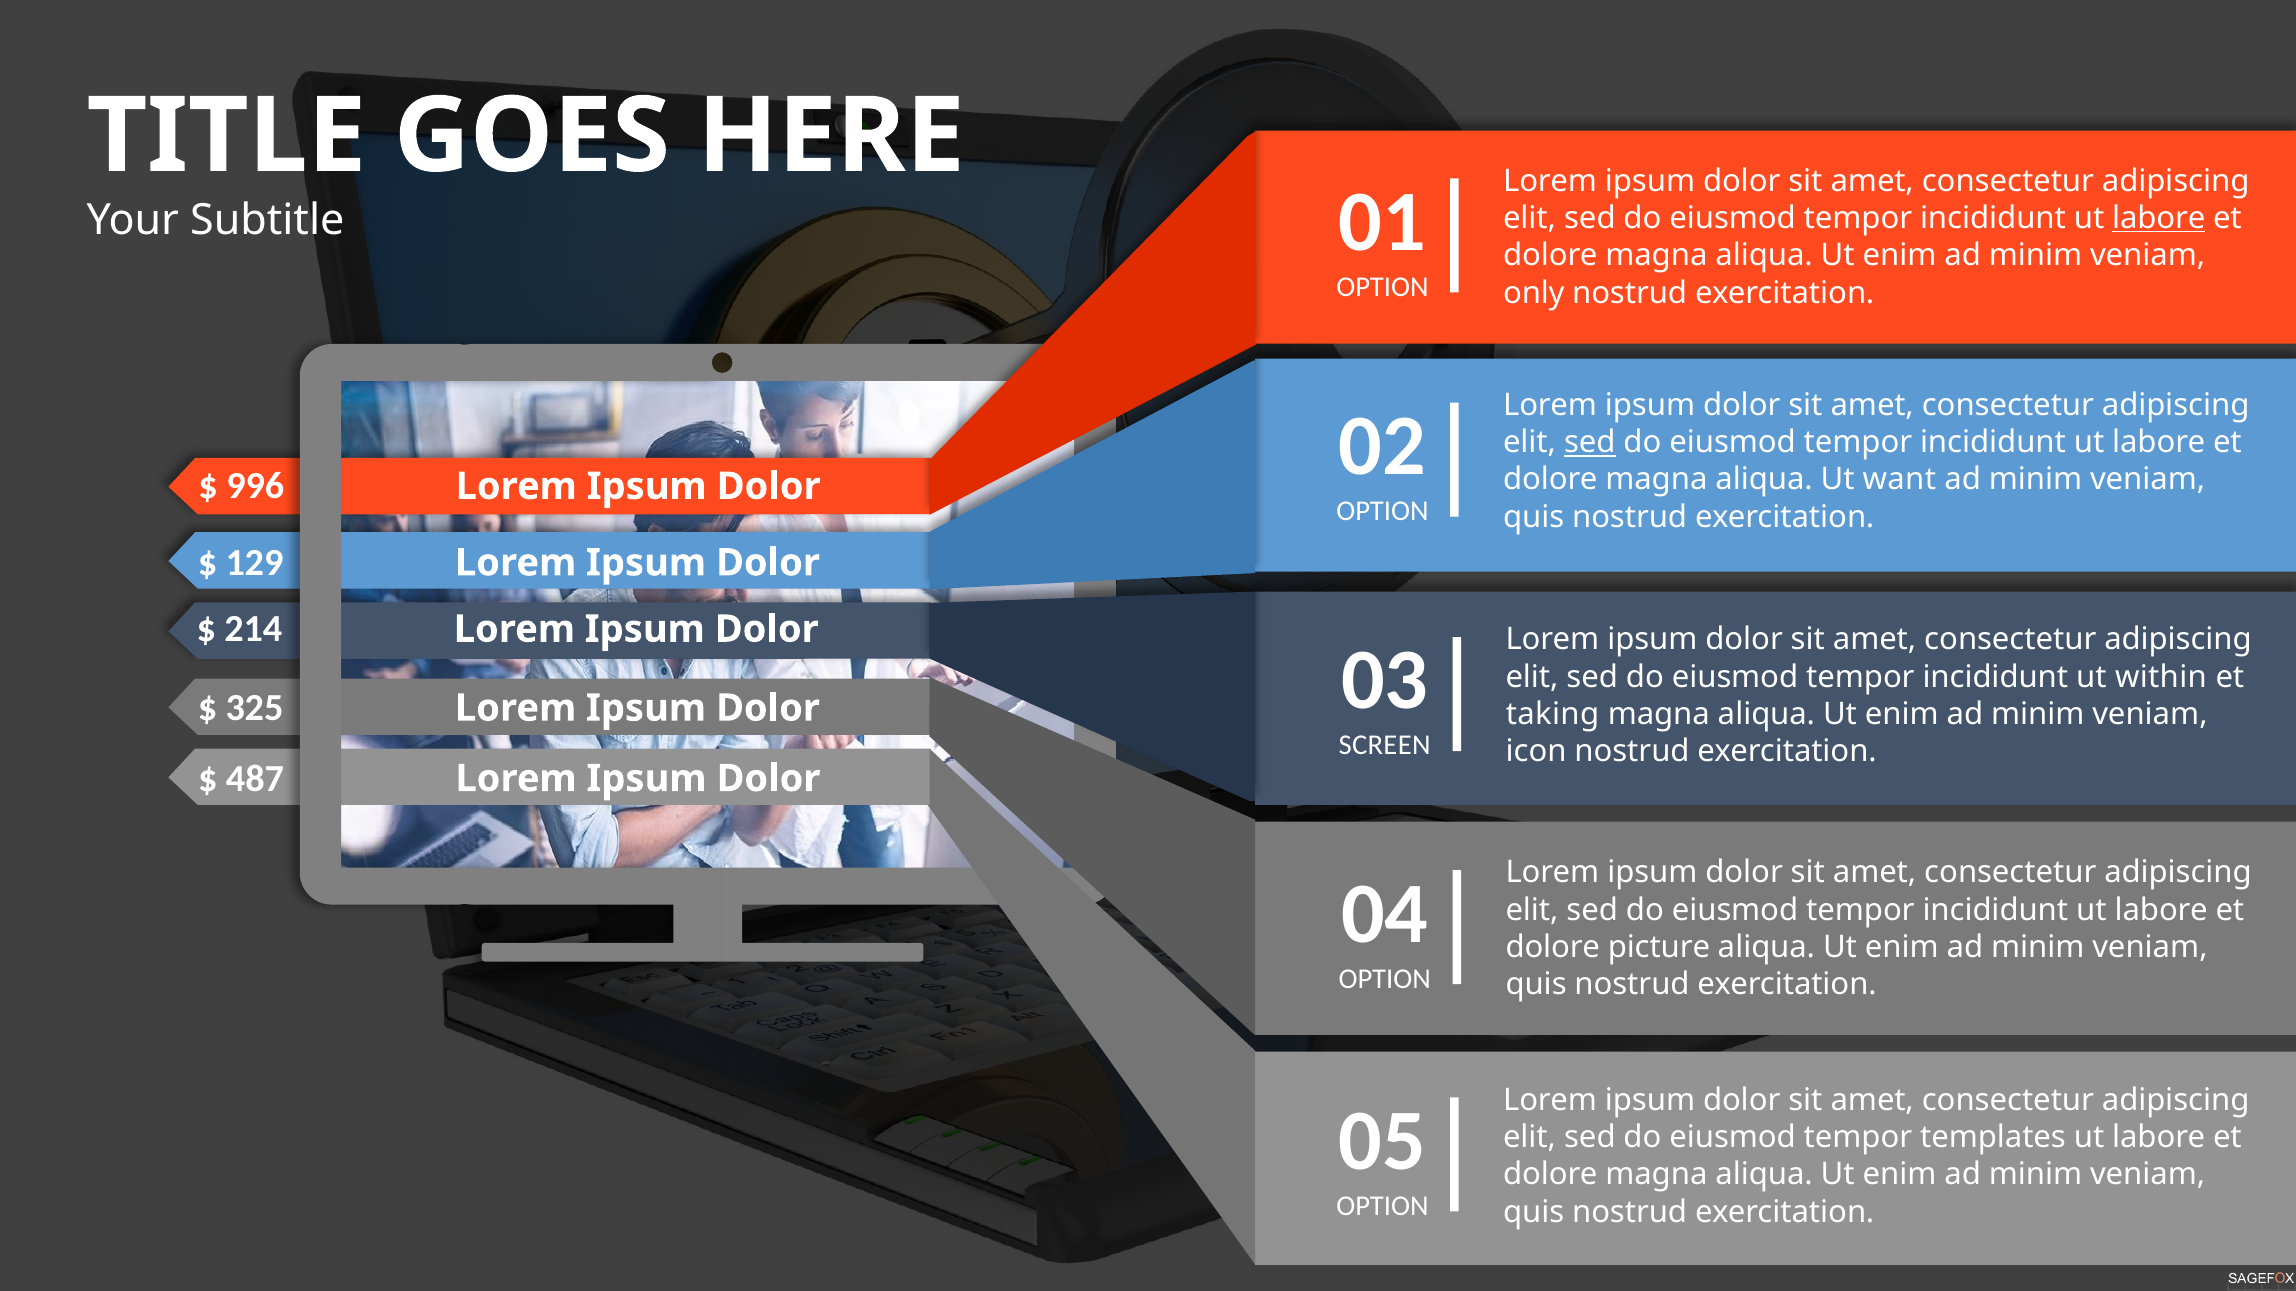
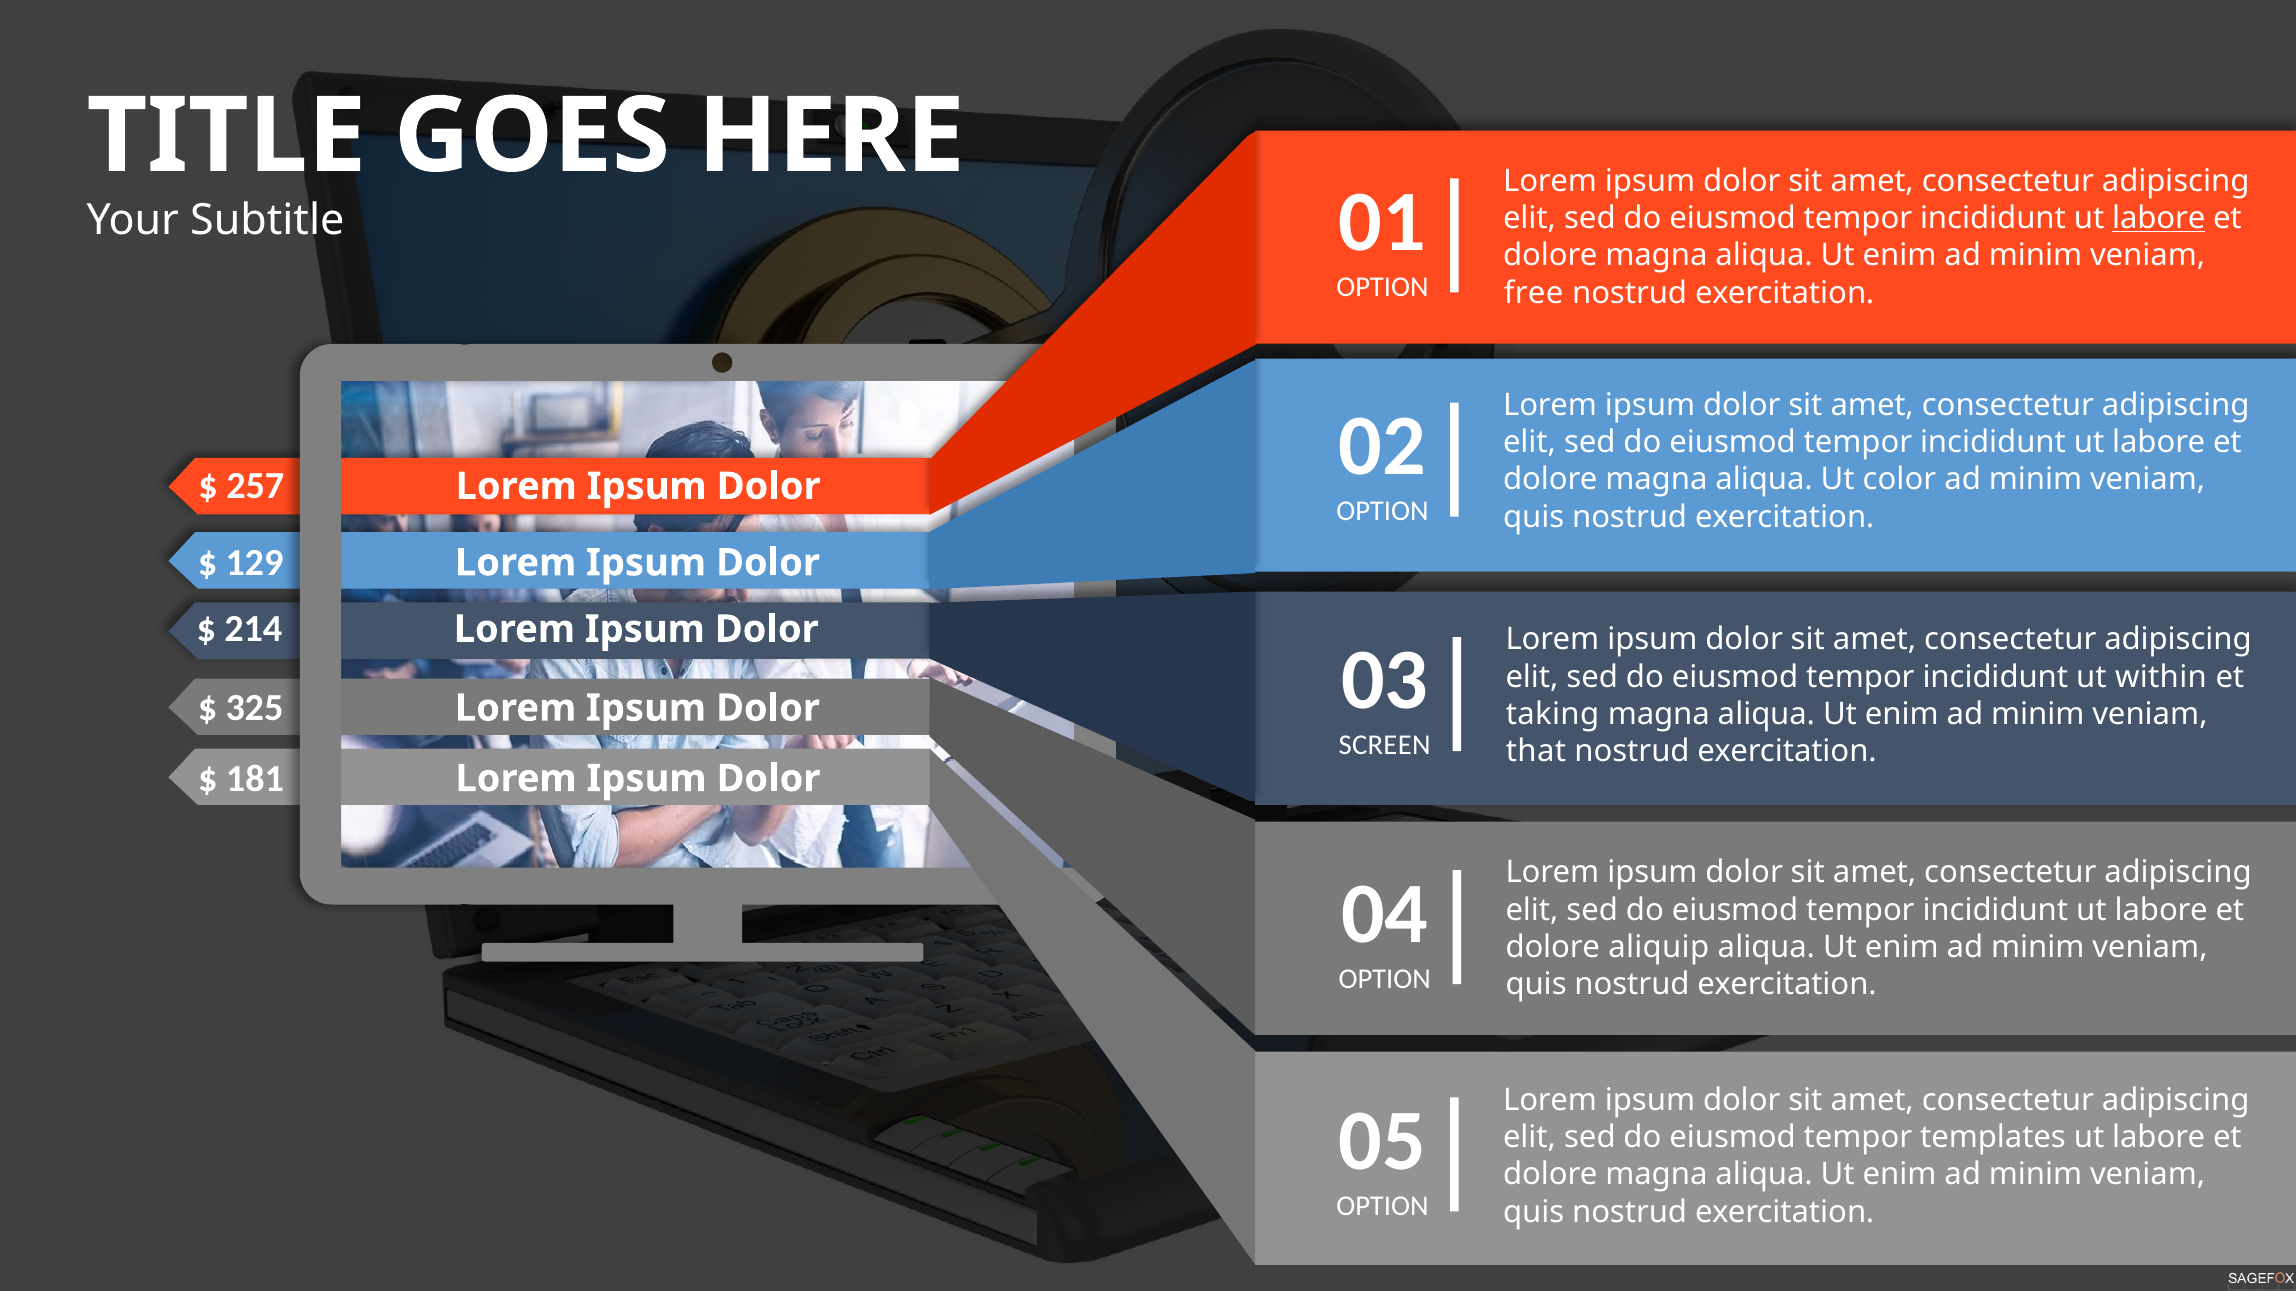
only: only -> free
sed at (1590, 443) underline: present -> none
996: 996 -> 257
want: want -> color
icon: icon -> that
487: 487 -> 181
picture: picture -> aliquip
